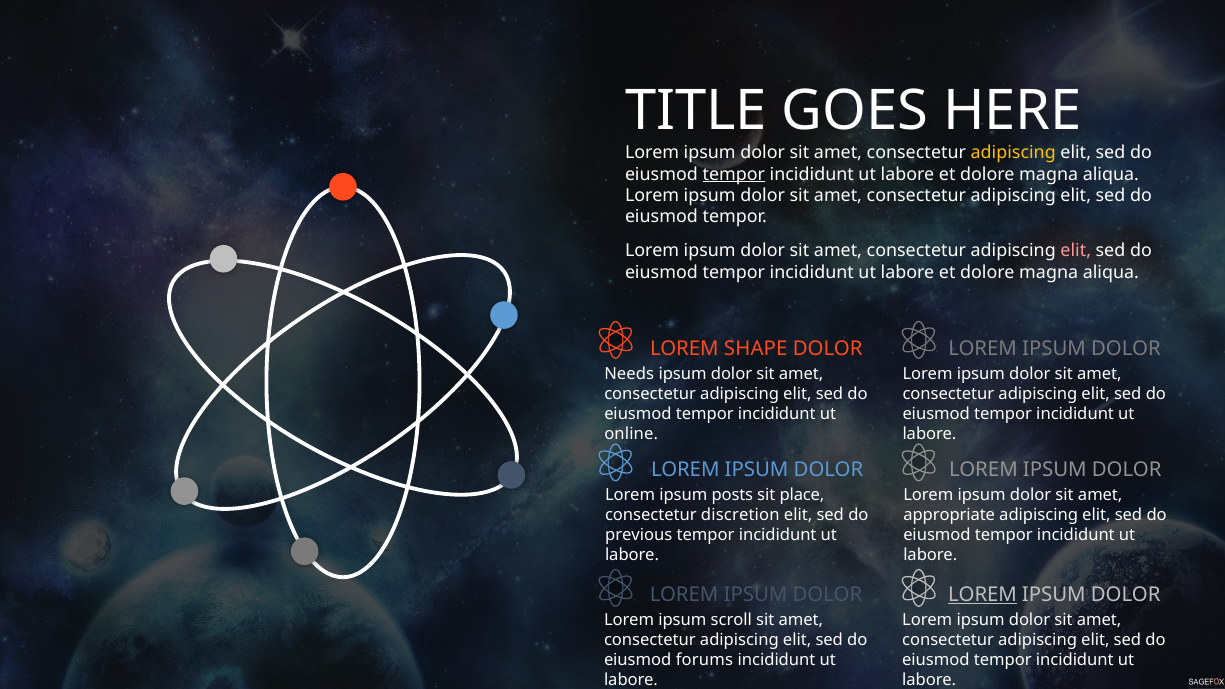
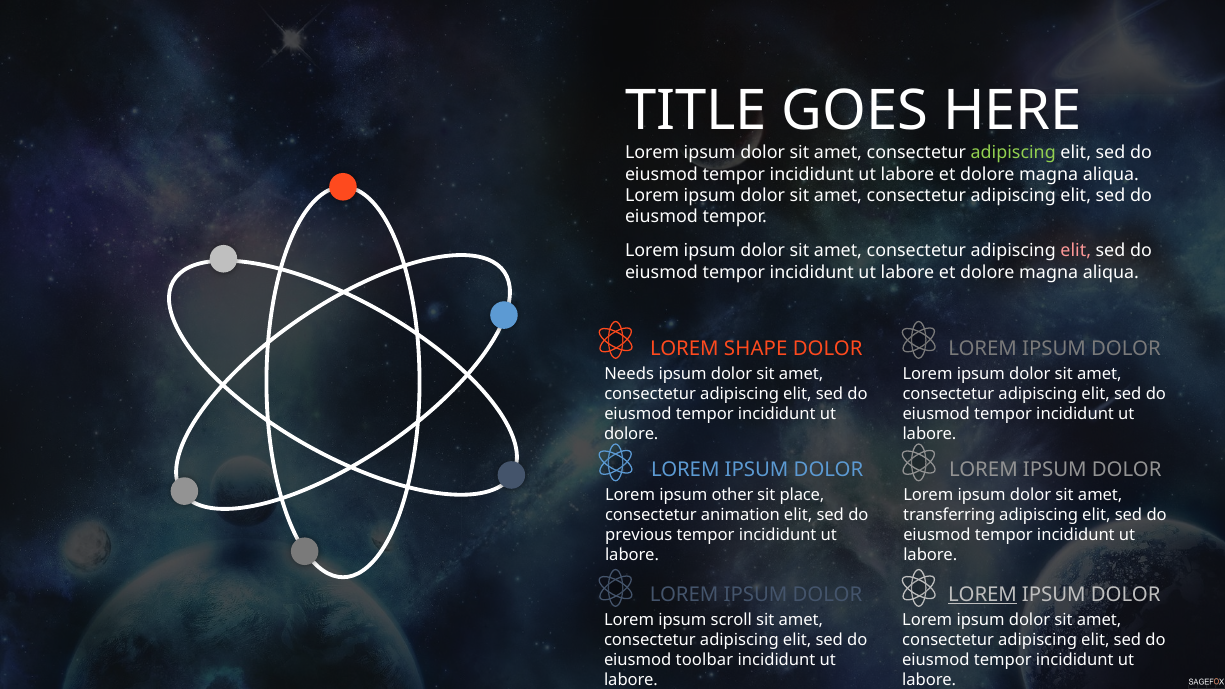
adipiscing at (1013, 153) colour: yellow -> light green
tempor at (734, 174) underline: present -> none
online at (631, 434): online -> dolore
posts: posts -> other
discretion: discretion -> animation
appropriate: appropriate -> transferring
forums: forums -> toolbar
